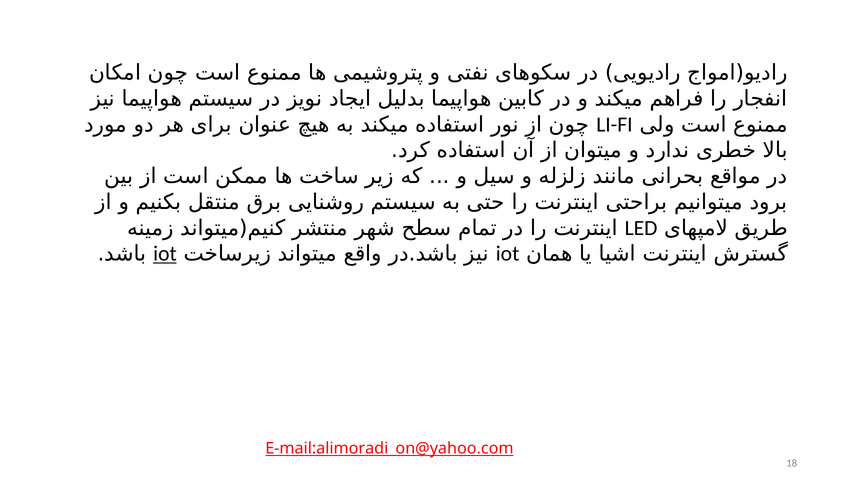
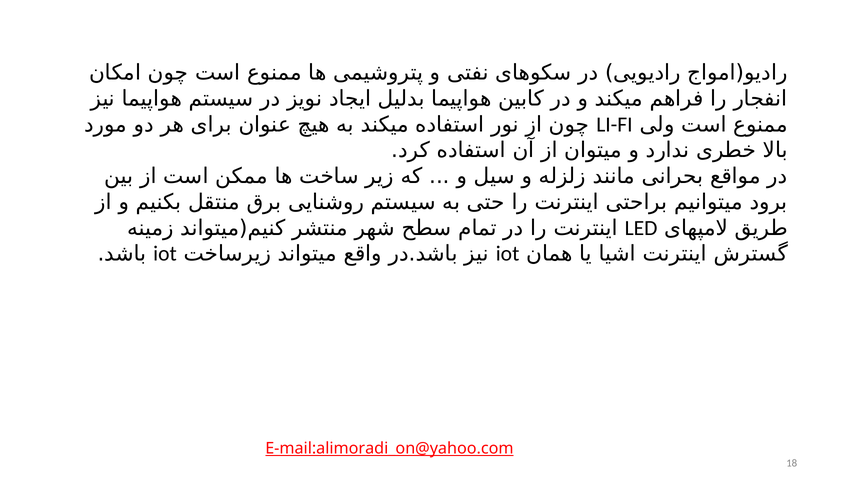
iot at (165, 254) underline: present -> none
